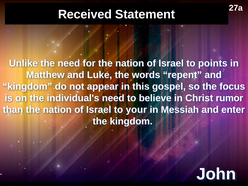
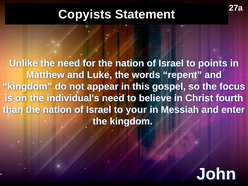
Received: Received -> Copyists
rumor: rumor -> fourth
